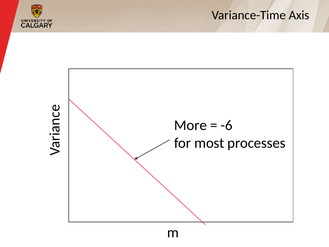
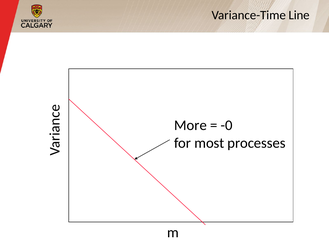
Axis: Axis -> Line
-6: -6 -> -0
